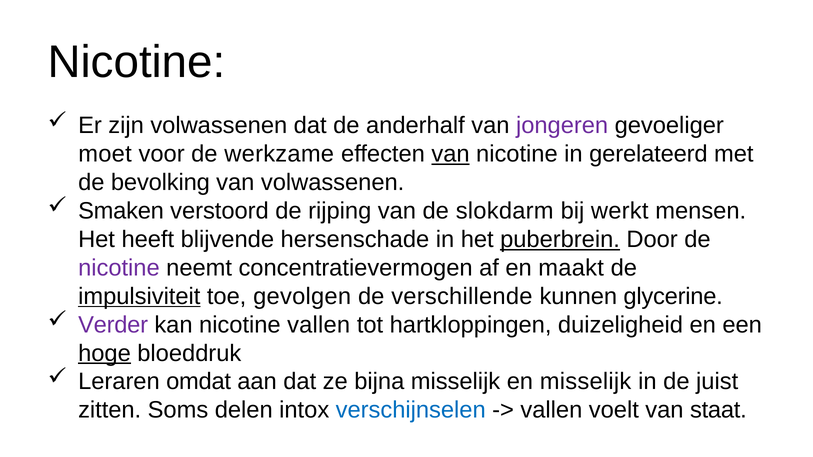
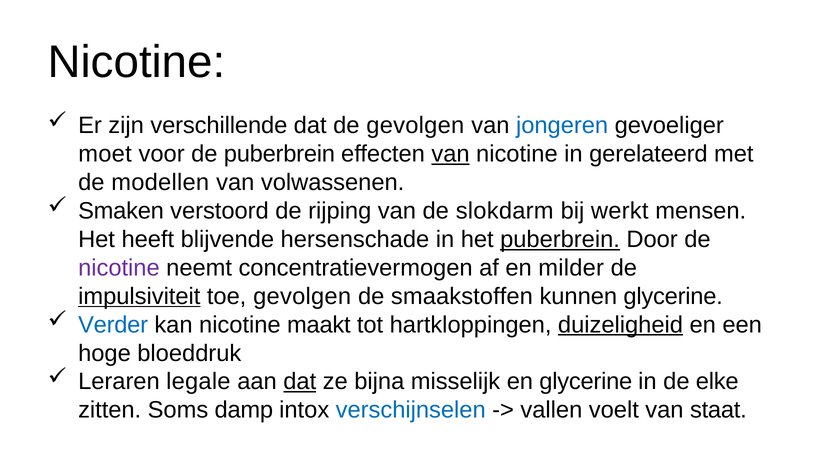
zijn volwassenen: volwassenen -> verschillende
de anderhalf: anderhalf -> gevolgen
jongeren colour: purple -> blue
de werkzame: werkzame -> puberbrein
bevolking: bevolking -> modellen
maakt: maakt -> milder
verschillende: verschillende -> smaakstoffen
Verder colour: purple -> blue
nicotine vallen: vallen -> maakt
duizeligheid underline: none -> present
hoge underline: present -> none
omdat: omdat -> legale
dat at (300, 382) underline: none -> present
en misselijk: misselijk -> glycerine
juist: juist -> elke
delen: delen -> damp
